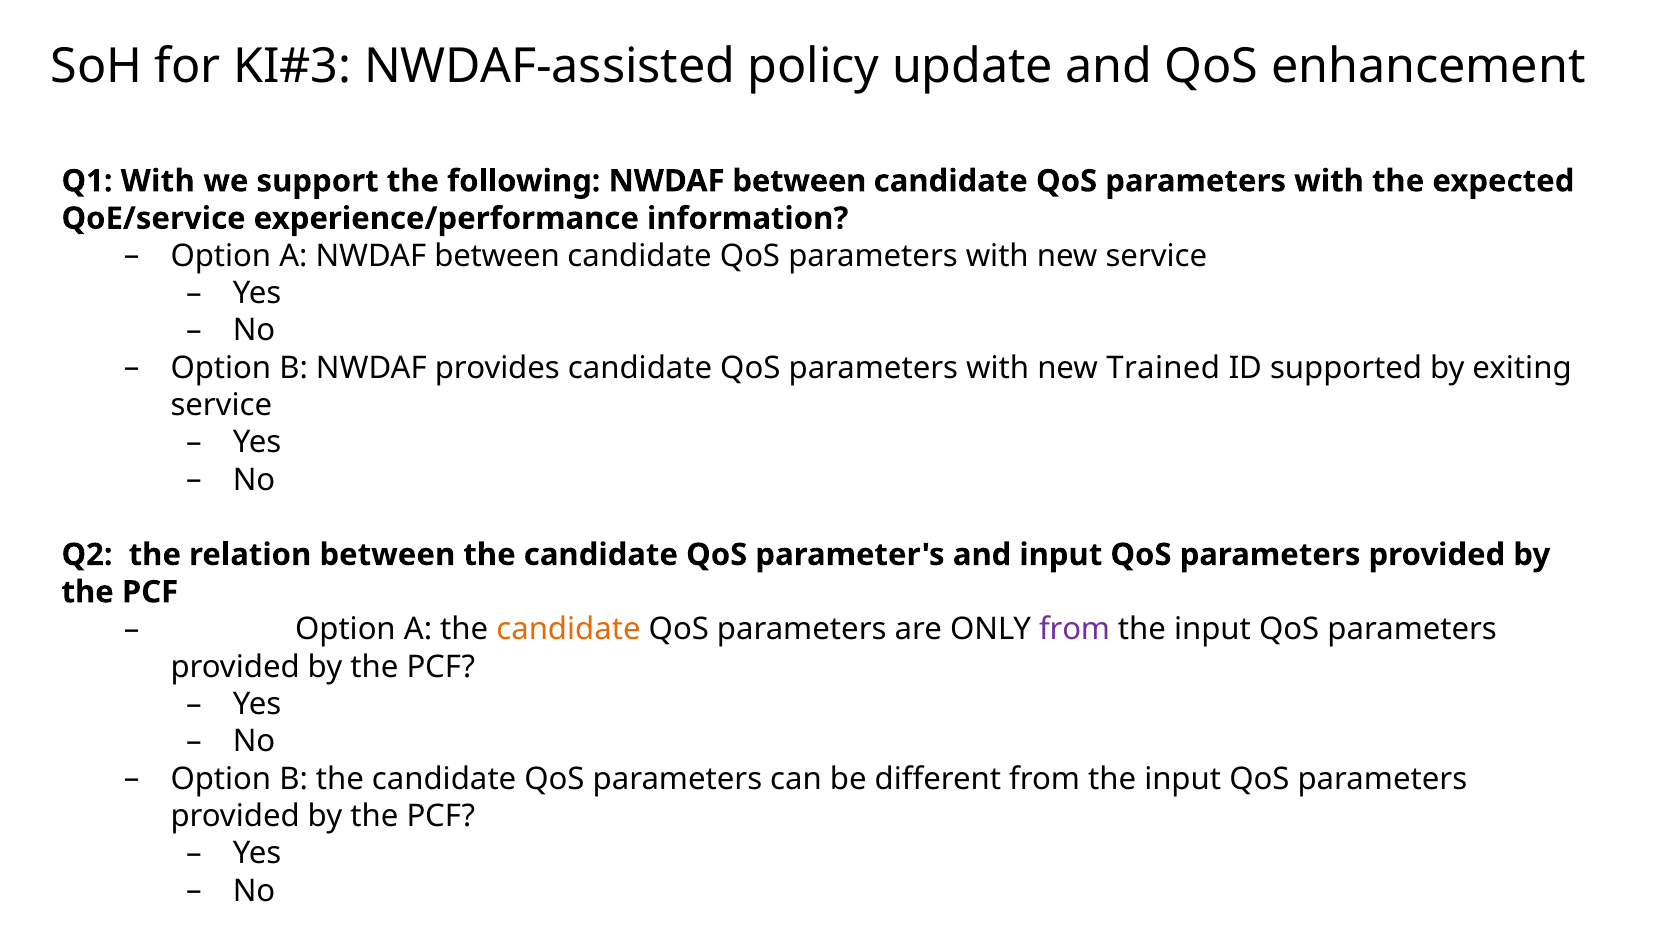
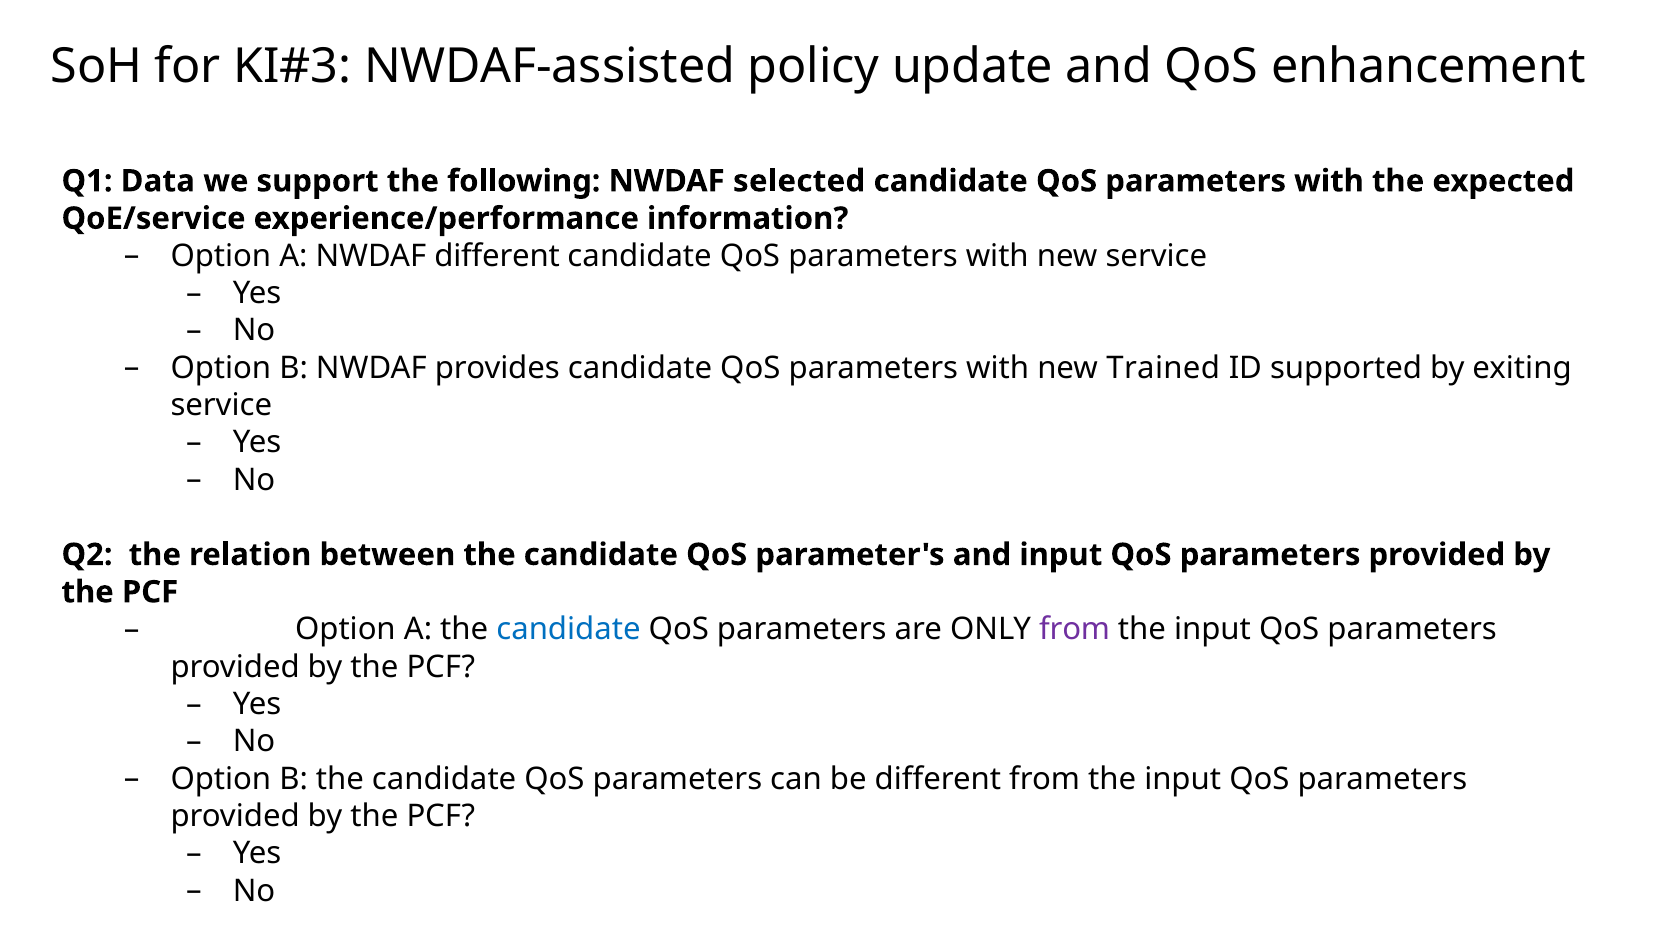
Q1 With: With -> Data
following NWDAF between: between -> selected
A NWDAF between: between -> different
candidate at (568, 630) colour: orange -> blue
